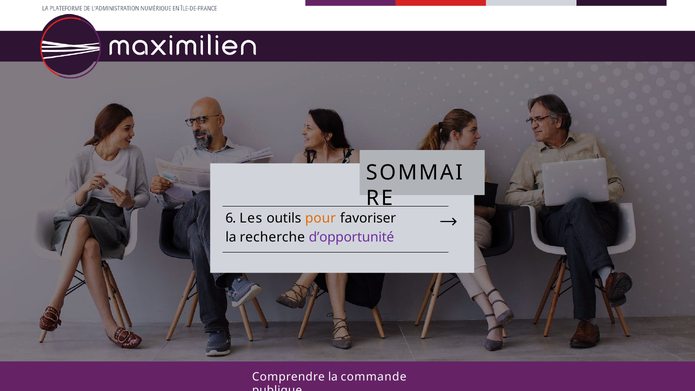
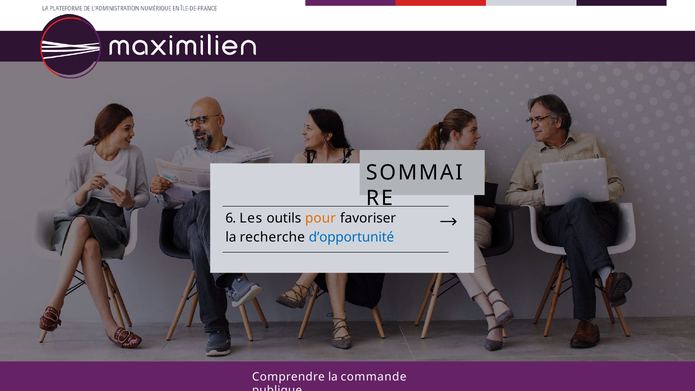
d’opportunité colour: purple -> blue
